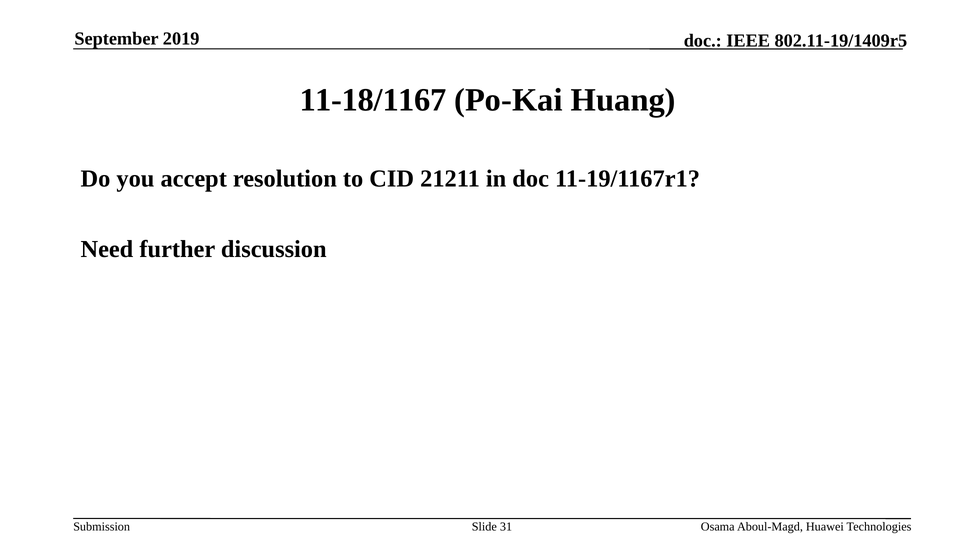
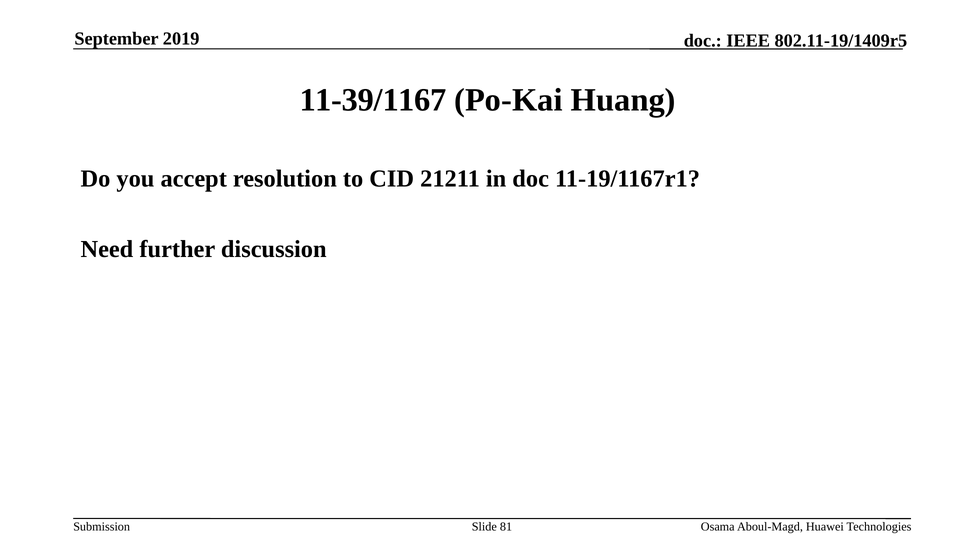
11-18/1167: 11-18/1167 -> 11-39/1167
31: 31 -> 81
